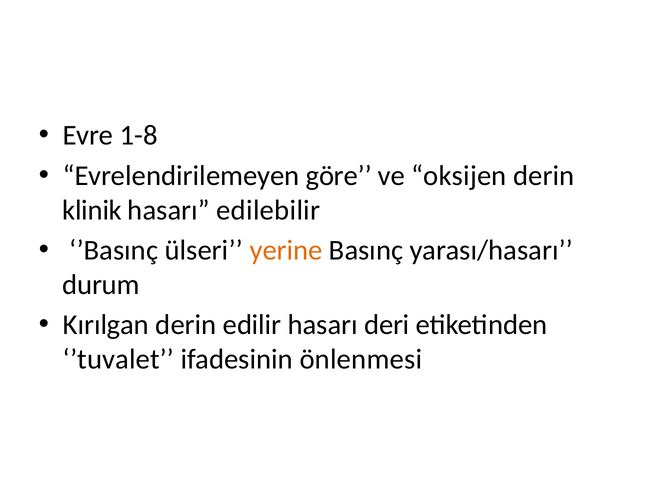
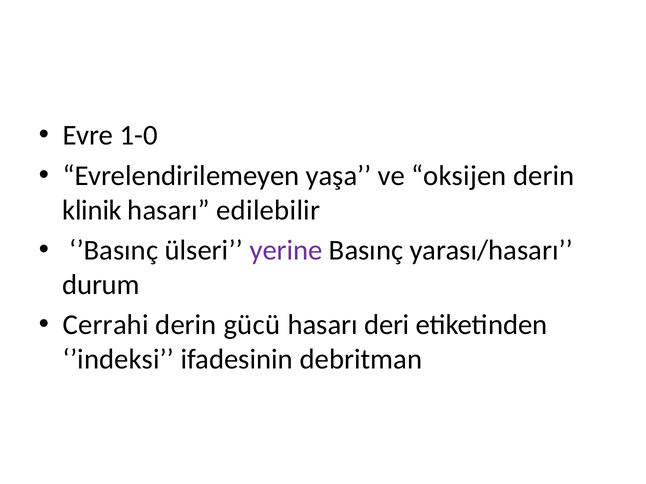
1-8: 1-8 -> 1-0
göre: göre -> yaşa
yerine colour: orange -> purple
Kırılgan: Kırılgan -> Cerrahi
edilir: edilir -> gücü
’tuvalet: ’tuvalet -> ’indeksi
önlenmesi: önlenmesi -> debritman
